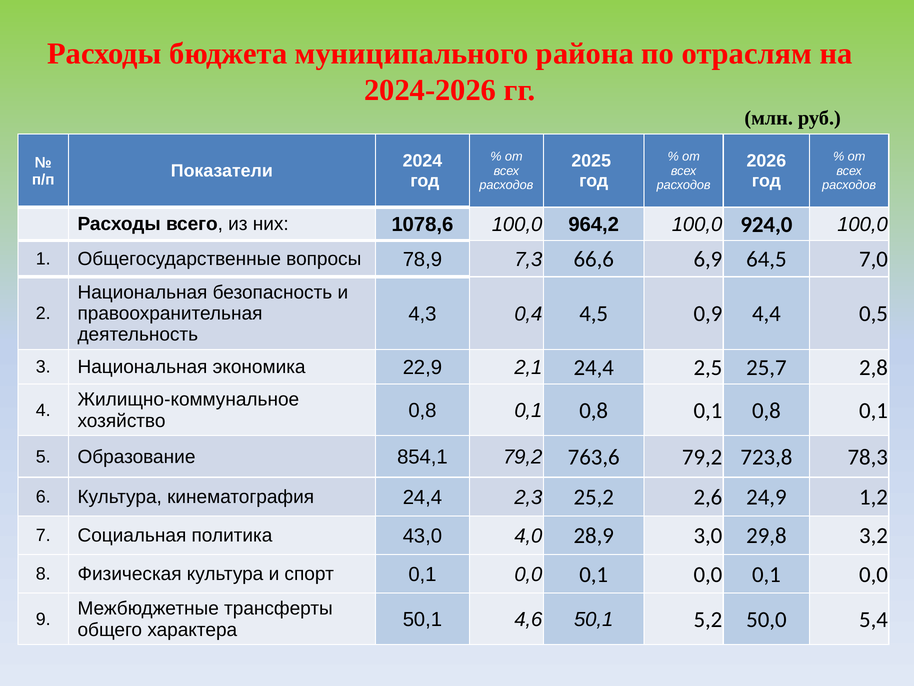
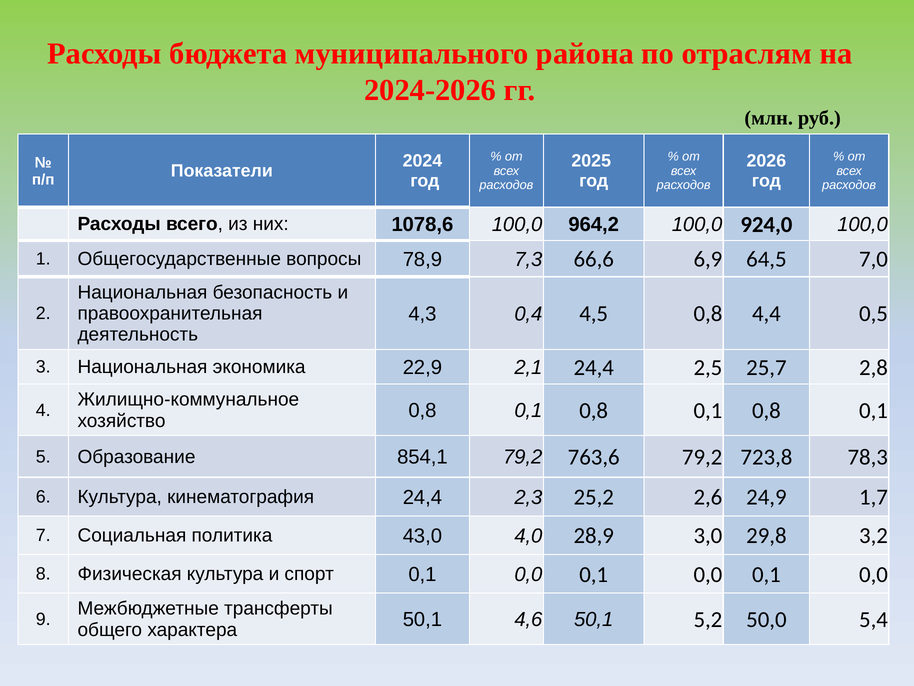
4,5 0,9: 0,9 -> 0,8
1,2: 1,2 -> 1,7
